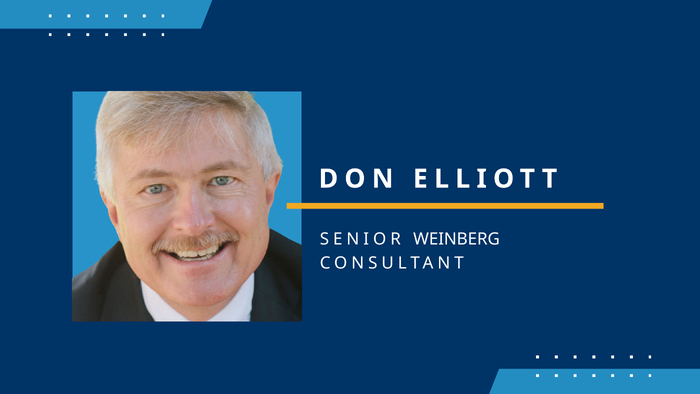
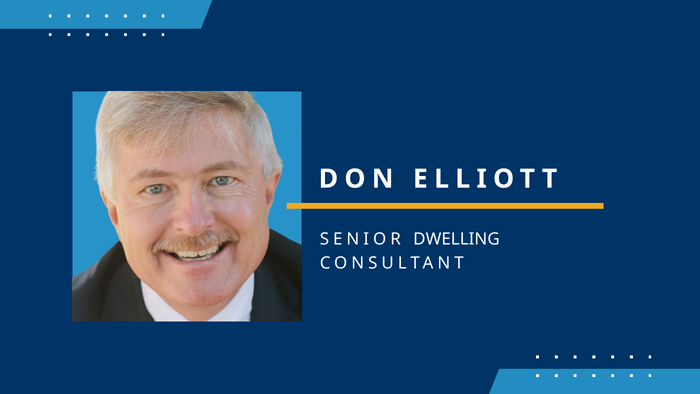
WEINBERG: WEINBERG -> DWELLING
